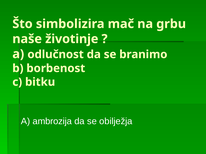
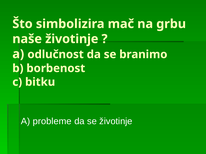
ambrozija: ambrozija -> probleme
se obilježja: obilježja -> životinje
